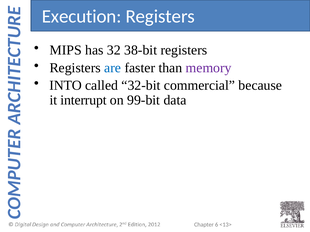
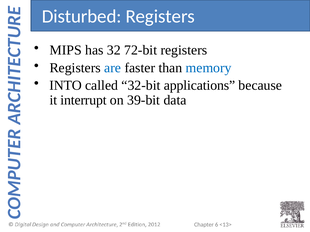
Execution: Execution -> Disturbed
38-bit: 38-bit -> 72-bit
memory colour: purple -> blue
commercial: commercial -> applications
99-bit: 99-bit -> 39-bit
